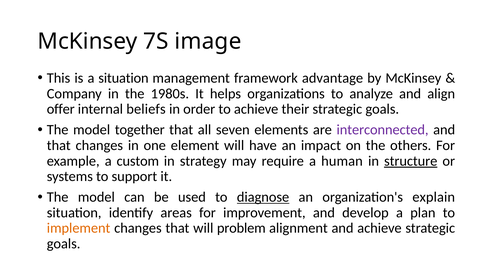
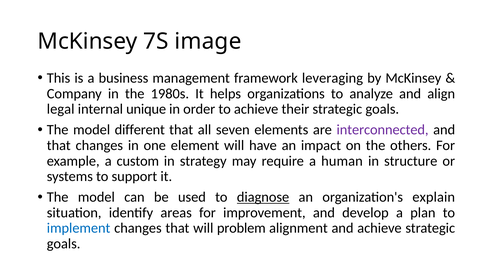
a situation: situation -> business
advantage: advantage -> leveraging
offer: offer -> legal
beliefs: beliefs -> unique
together: together -> different
structure underline: present -> none
implement colour: orange -> blue
